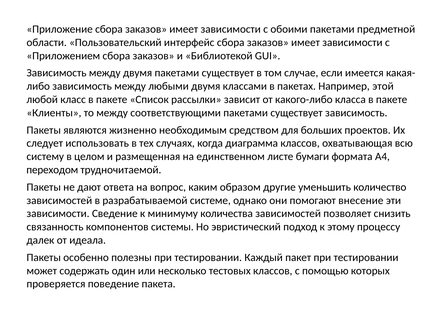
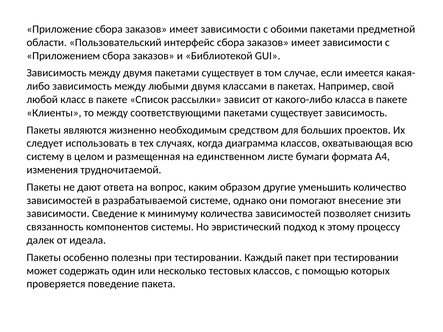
этой: этой -> свой
переходом: переходом -> изменения
